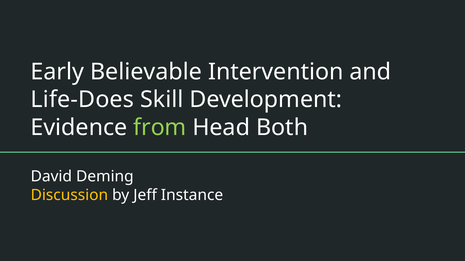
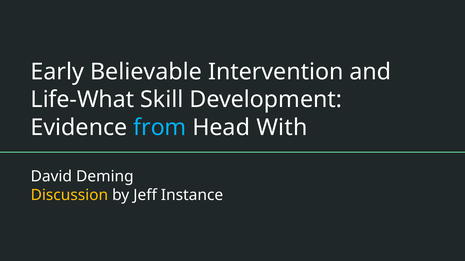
Life-Does: Life-Does -> Life-What
from colour: light green -> light blue
Both: Both -> With
